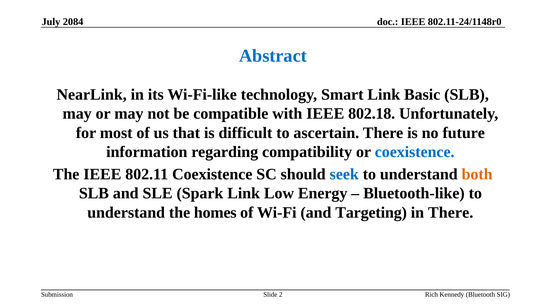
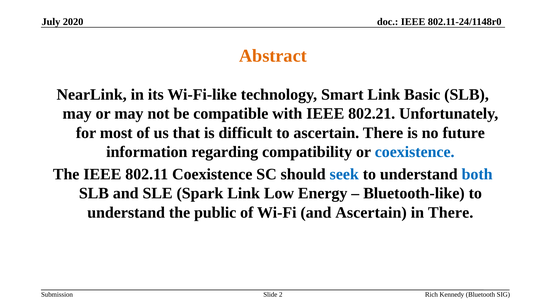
2084: 2084 -> 2020
Abstract colour: blue -> orange
802.18: 802.18 -> 802.21
both colour: orange -> blue
homes: homes -> public
and Targeting: Targeting -> Ascertain
